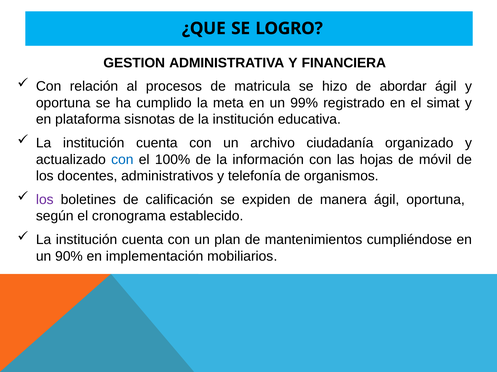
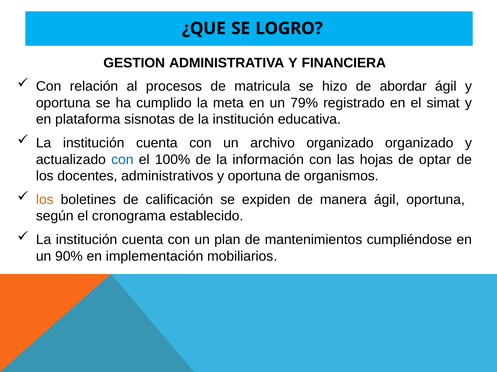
99%: 99% -> 79%
archivo ciudadanía: ciudadanía -> organizado
móvil: móvil -> optar
administrativos y telefonía: telefonía -> oportuna
los at (45, 200) colour: purple -> orange
